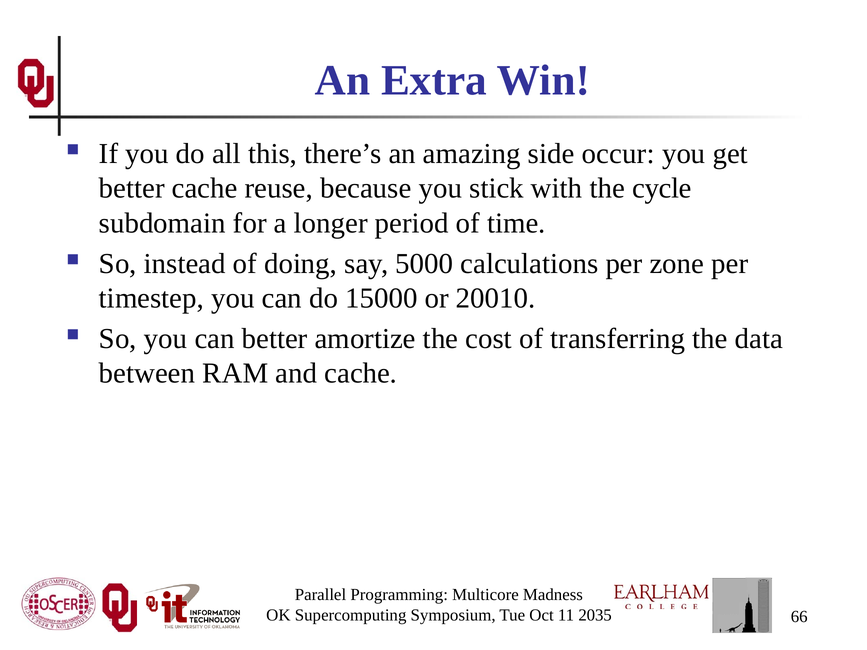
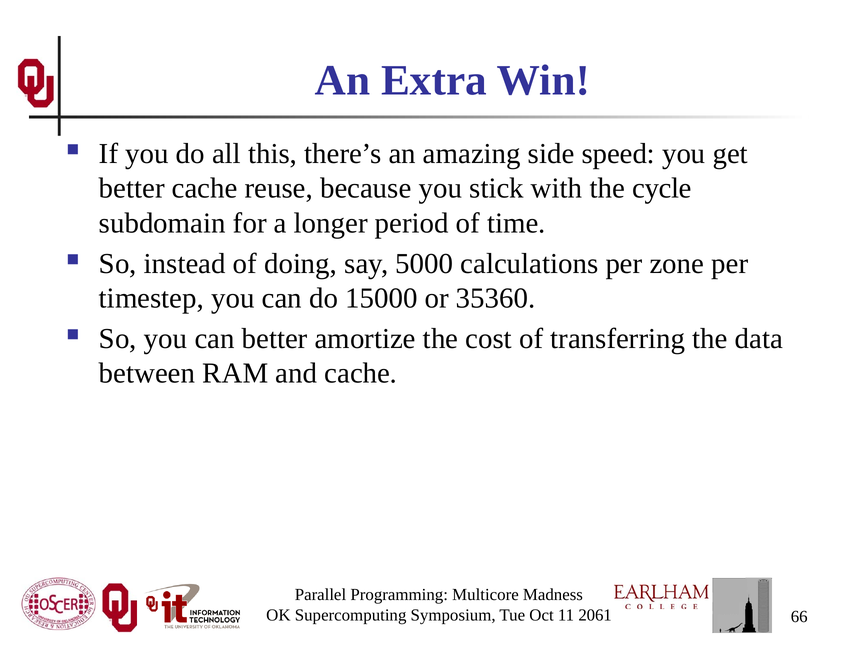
occur: occur -> speed
20010: 20010 -> 35360
2035: 2035 -> 2061
